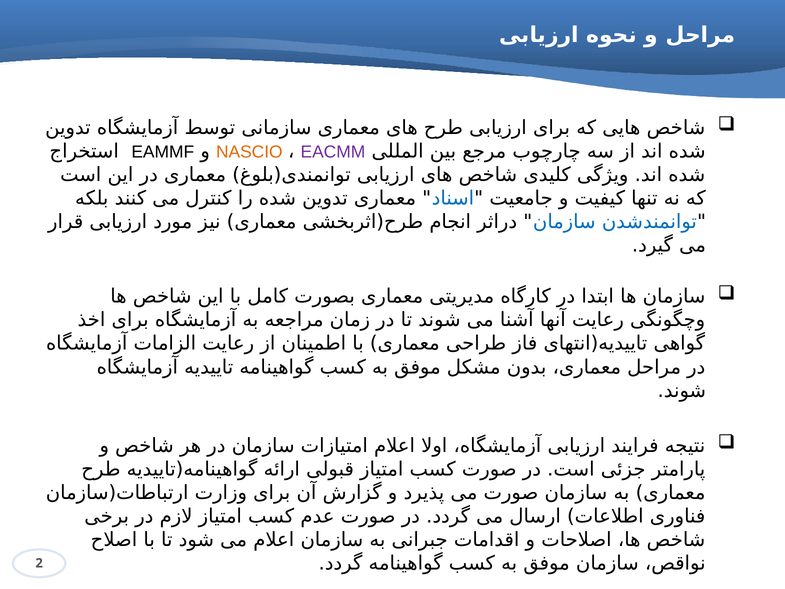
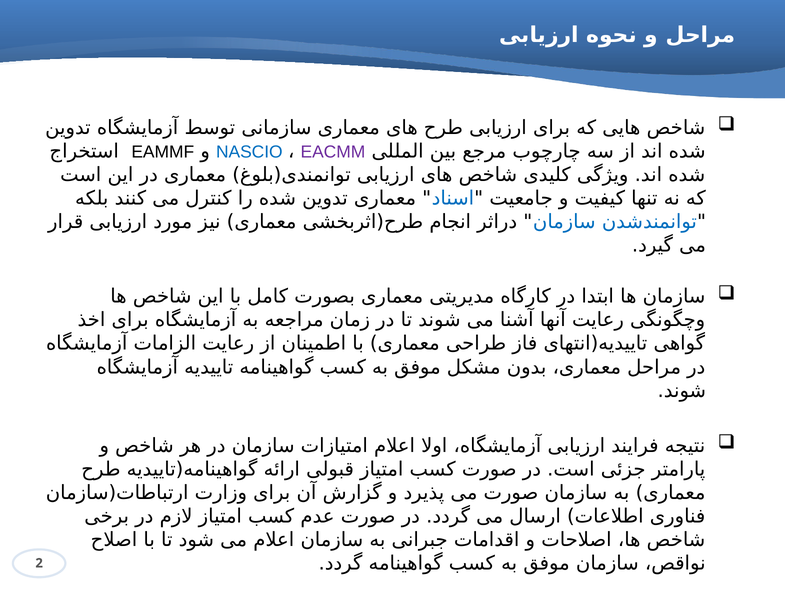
NASCIO colour: orange -> blue
